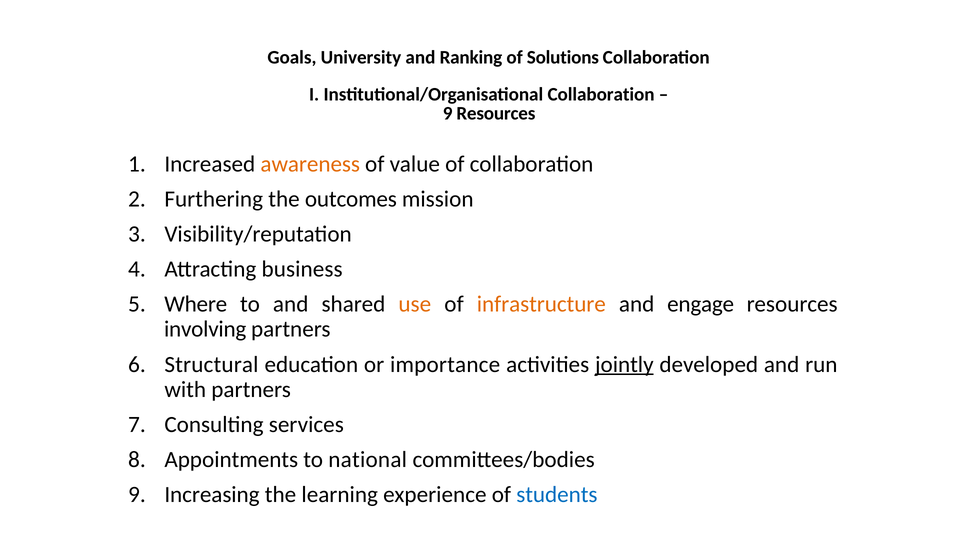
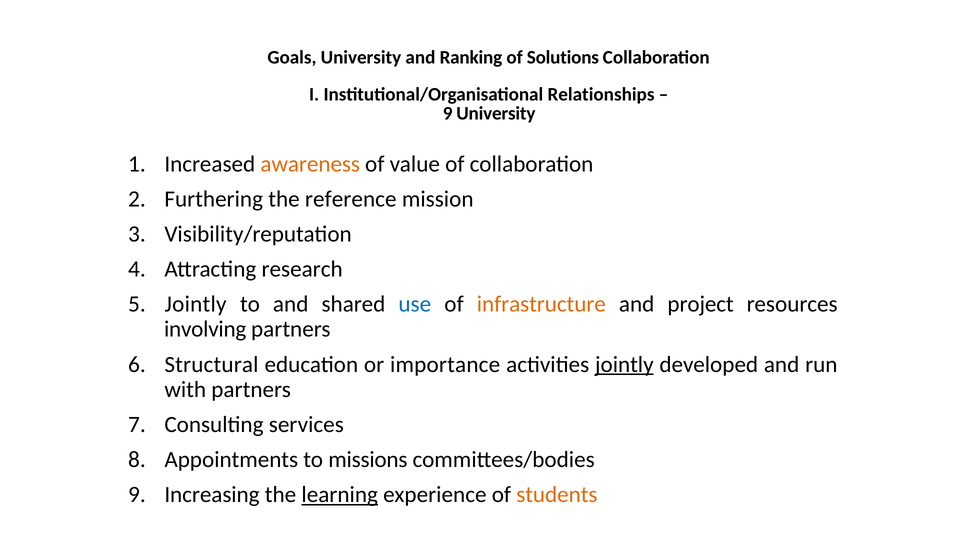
Institutional/Organisational Collaboration: Collaboration -> Relationships
9 Resources: Resources -> University
outcomes: outcomes -> reference
business: business -> research
Where at (196, 304): Where -> Jointly
use colour: orange -> blue
engage: engage -> project
national: national -> missions
learning underline: none -> present
students colour: blue -> orange
